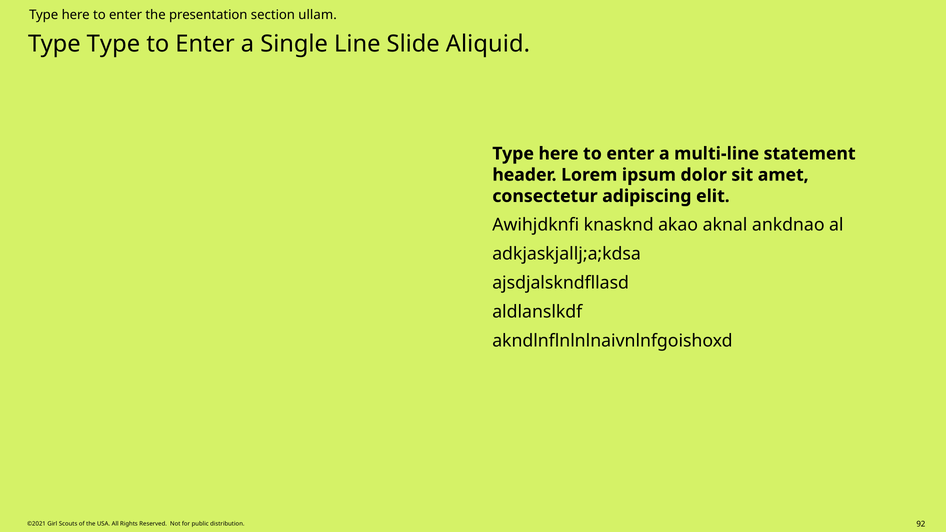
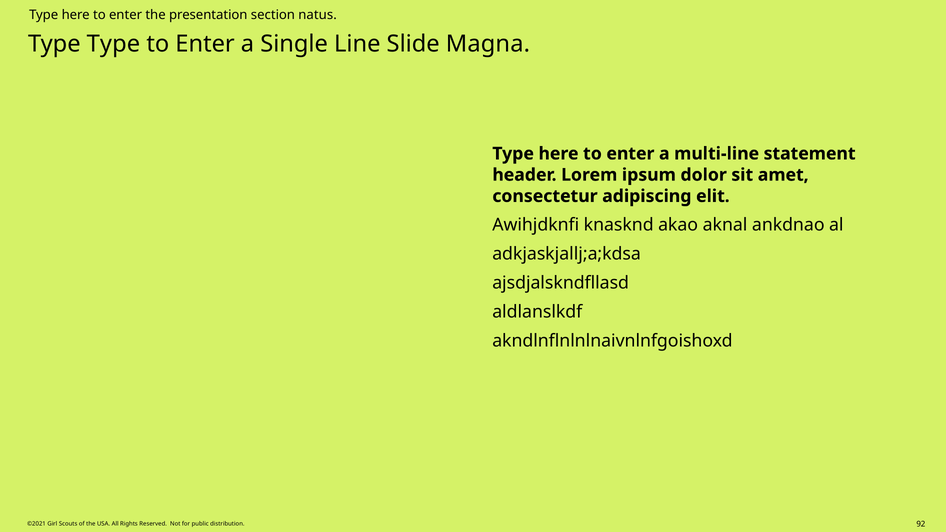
ullam: ullam -> natus
Aliquid: Aliquid -> Magna
